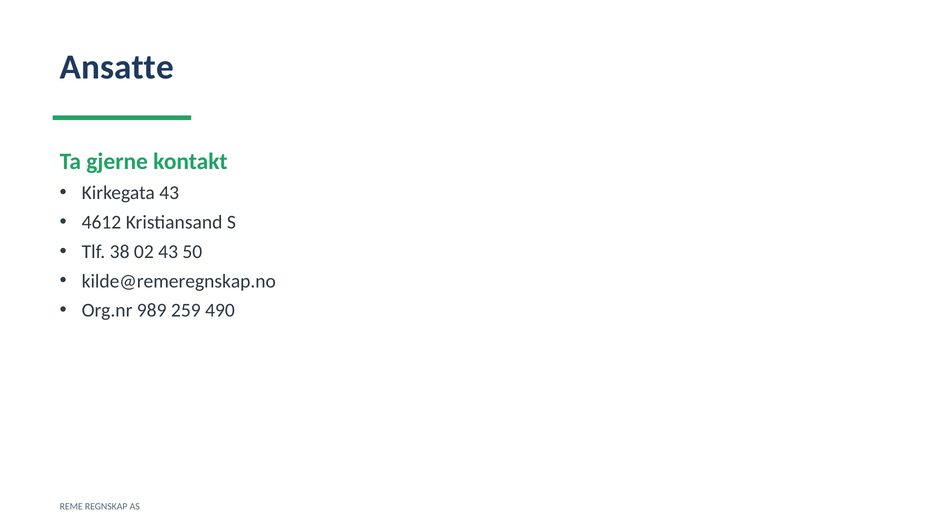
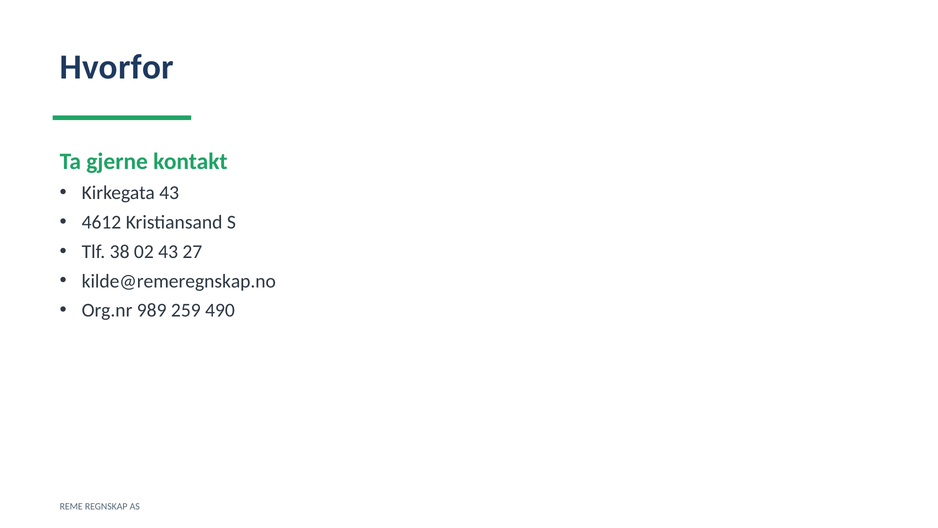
Ansatte: Ansatte -> Hvorfor
50: 50 -> 27
